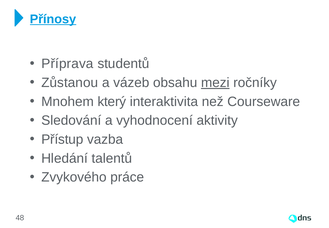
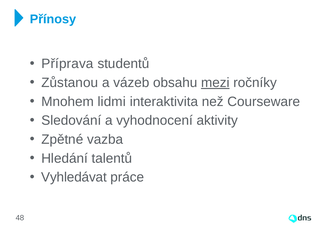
Přínosy underline: present -> none
který: který -> lidmi
Přístup: Přístup -> Zpětné
Zvykového: Zvykového -> Vyhledávat
